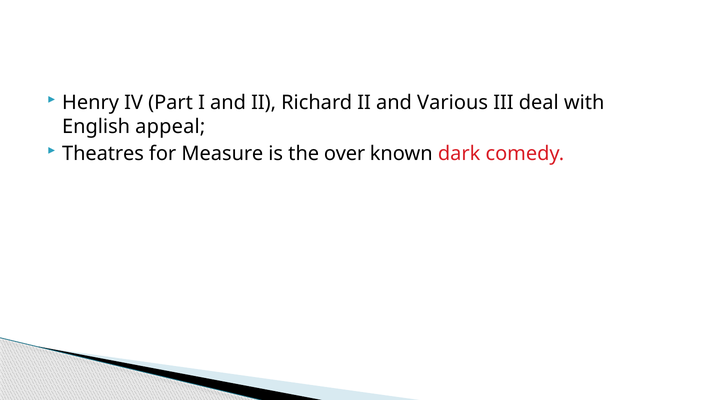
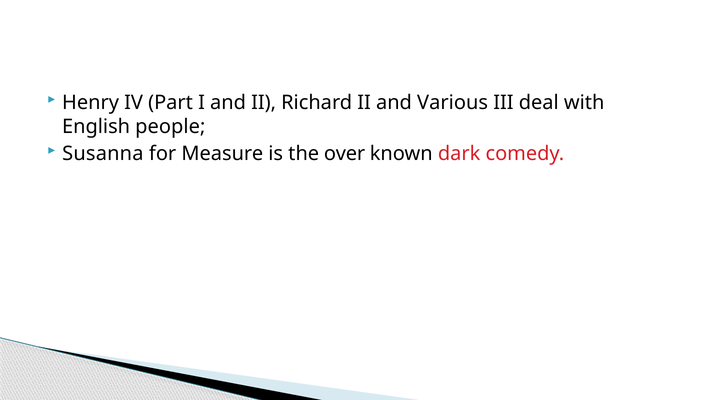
appeal: appeal -> people
Theatres: Theatres -> Susanna
